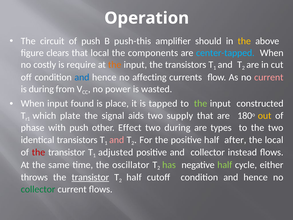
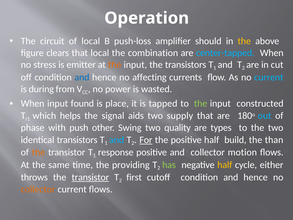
of push: push -> local
push-this: push-this -> push-loss
components: components -> combination
costly: costly -> stress
require: require -> emitter
current at (269, 77) colour: pink -> light blue
plate: plate -> helps
out colour: yellow -> light blue
Effect: Effect -> Swing
two during: during -> quality
and at (117, 140) colour: pink -> light blue
For underline: none -> present
after: after -> build
the local: local -> than
the at (38, 152) colour: red -> orange
adjusted: adjusted -> response
instead: instead -> motion
oscillator: oscillator -> providing
half at (225, 165) colour: light green -> yellow
half at (134, 177): half -> first
collector at (38, 189) colour: green -> orange
